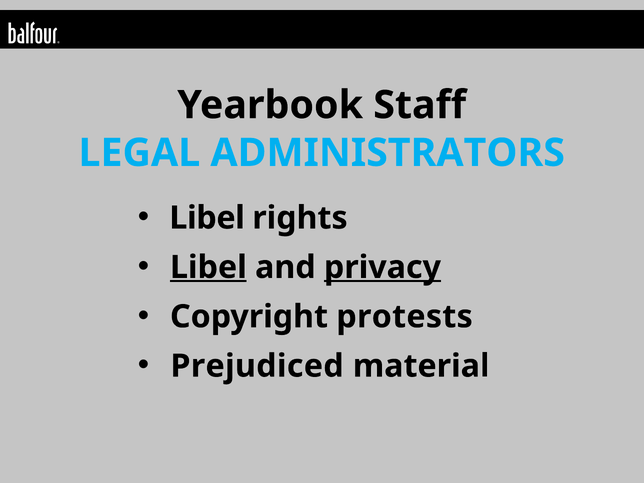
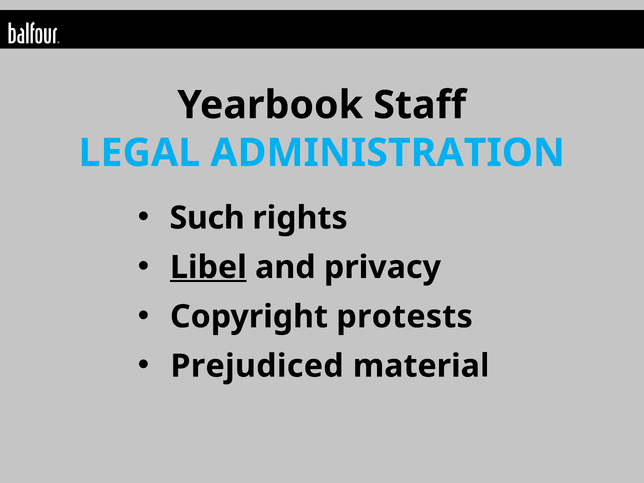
ADMINISTRATORS: ADMINISTRATORS -> ADMINISTRATION
Libel at (207, 218): Libel -> Such
privacy underline: present -> none
